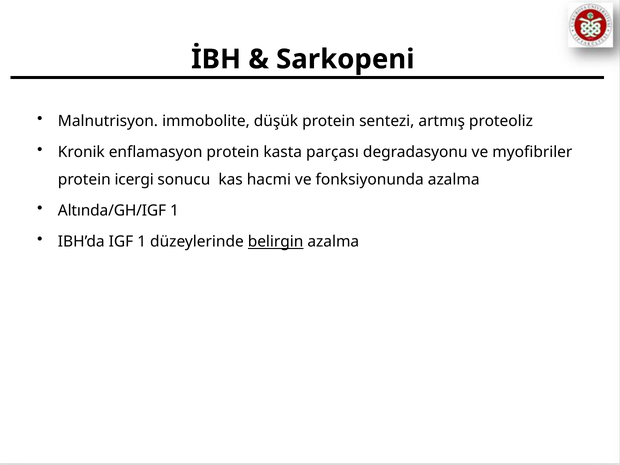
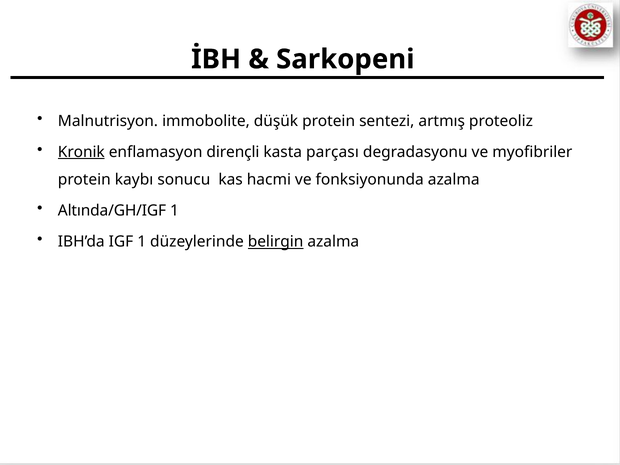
Kronik underline: none -> present
enflamasyon protein: protein -> dirençli
icergi: icergi -> kaybı
